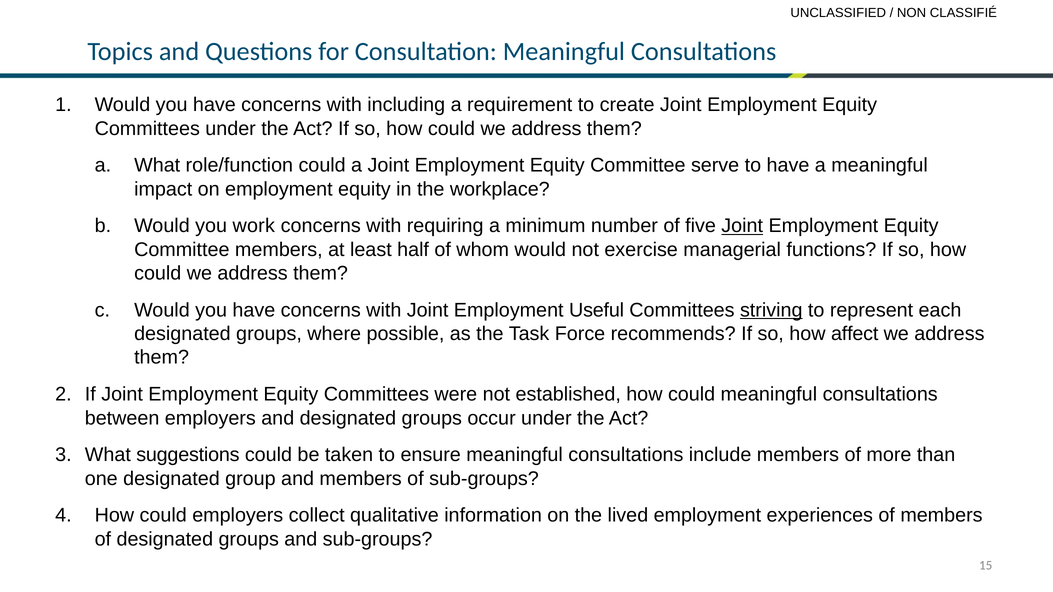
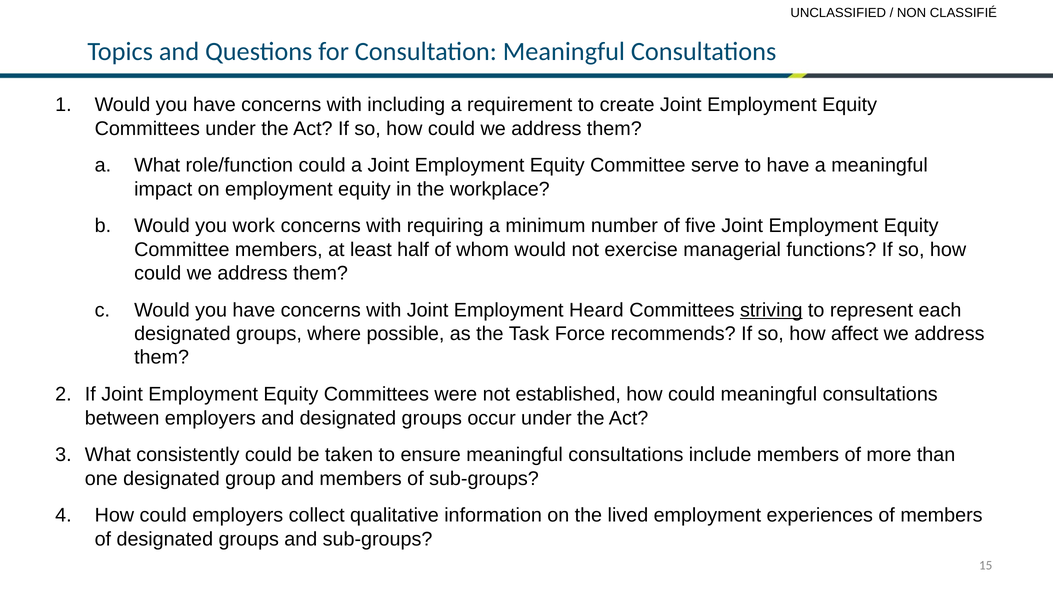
Joint at (742, 226) underline: present -> none
Useful: Useful -> Heard
suggestions: suggestions -> consistently
